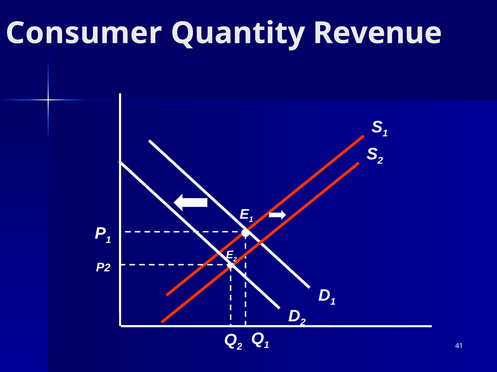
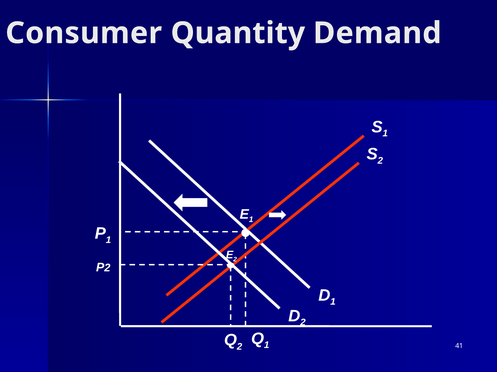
Revenue: Revenue -> Demand
